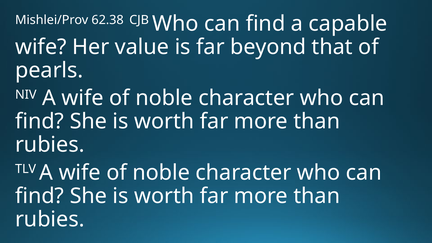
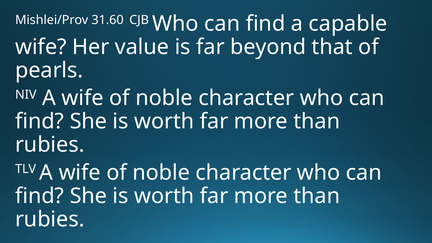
62.38: 62.38 -> 31.60
